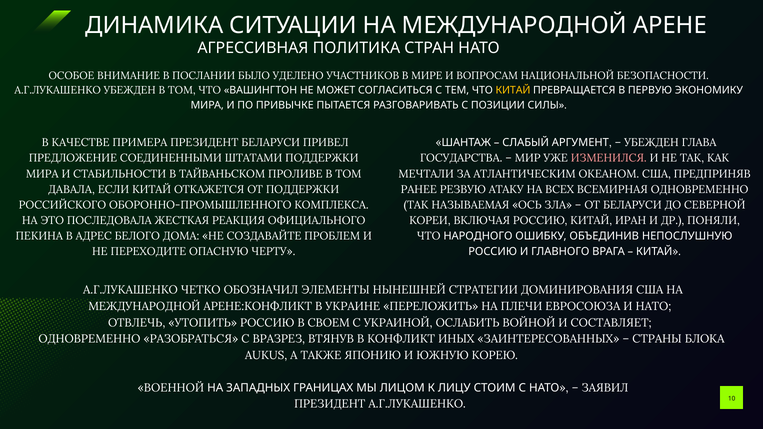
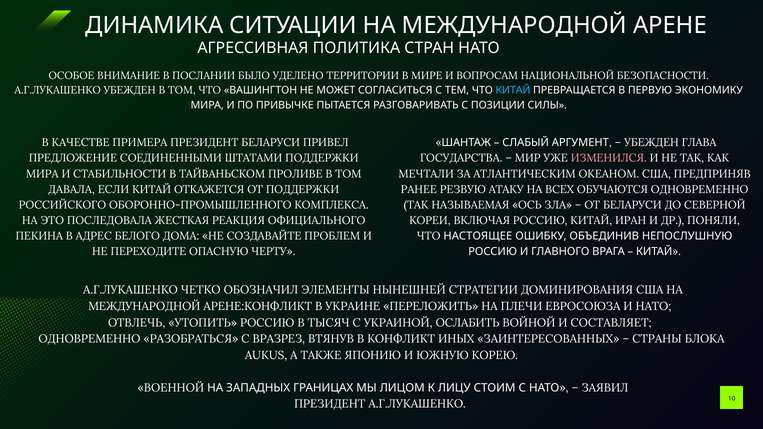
УЧАСТНИКОВ: УЧАСТНИКОВ -> ТЕРРИТОРИИ
КИТАЙ at (513, 90) colour: yellow -> light blue
ВСЕМИРНАЯ: ВСЕМИРНАЯ -> ОБУЧАЮТСЯ
НАРОДНОГО: НАРОДНОГО -> НАСТОЯЩЕЕ
СВОЕМ: СВОЕМ -> ТЫСЯЧ
